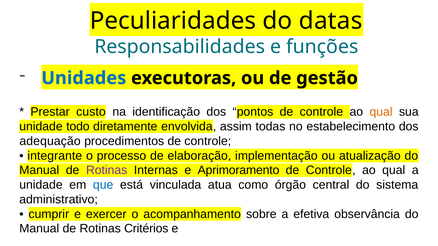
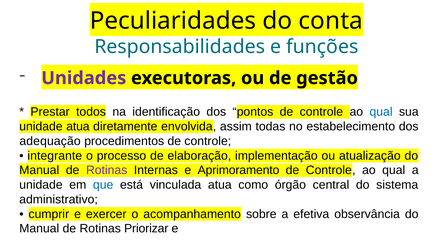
datas: datas -> conta
Unidades colour: blue -> purple
custo: custo -> todos
qual at (381, 112) colour: orange -> blue
unidade todo: todo -> atua
Critérios: Critérios -> Priorizar
